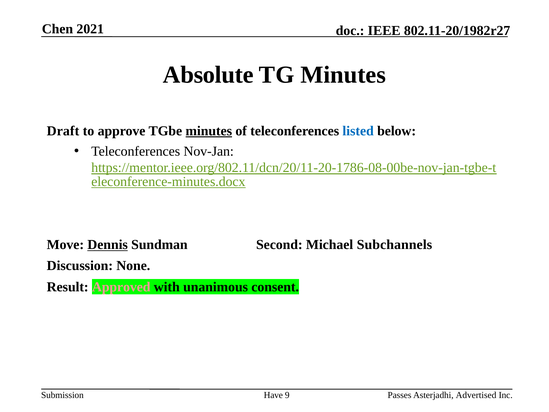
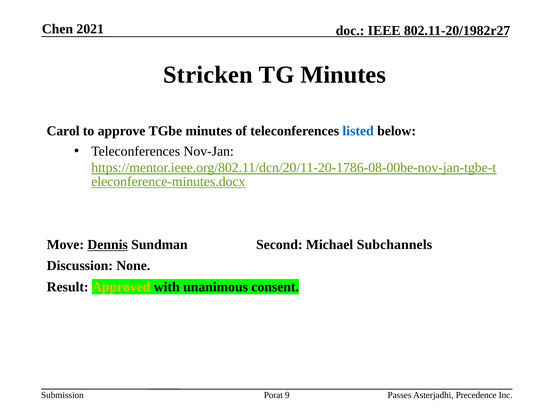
Absolute: Absolute -> Stricken
Draft: Draft -> Carol
minutes at (209, 131) underline: present -> none
Approved colour: pink -> yellow
Have: Have -> Porat
Advertised: Advertised -> Precedence
